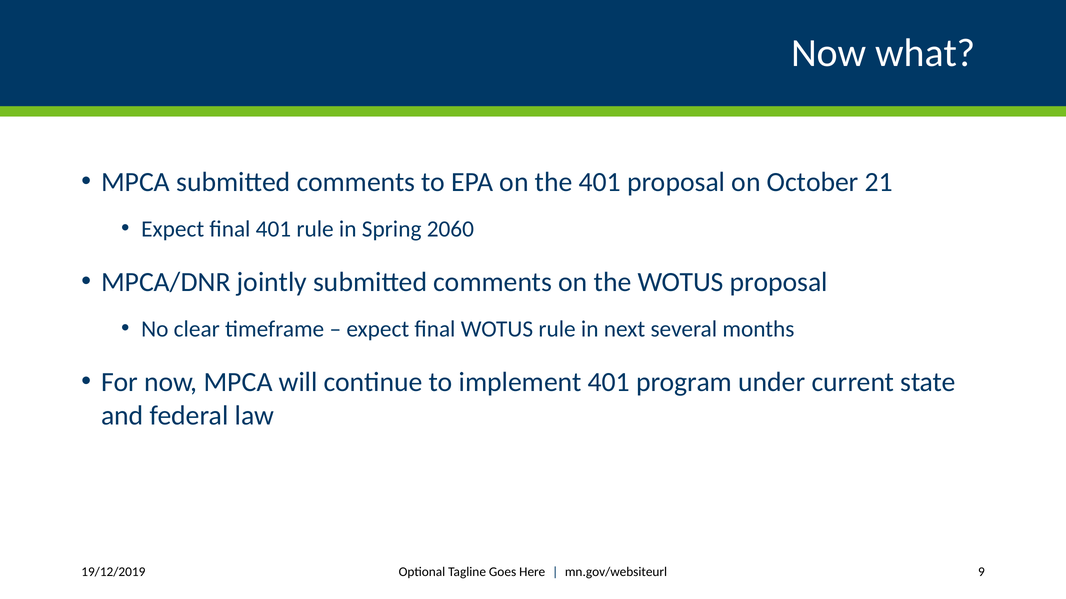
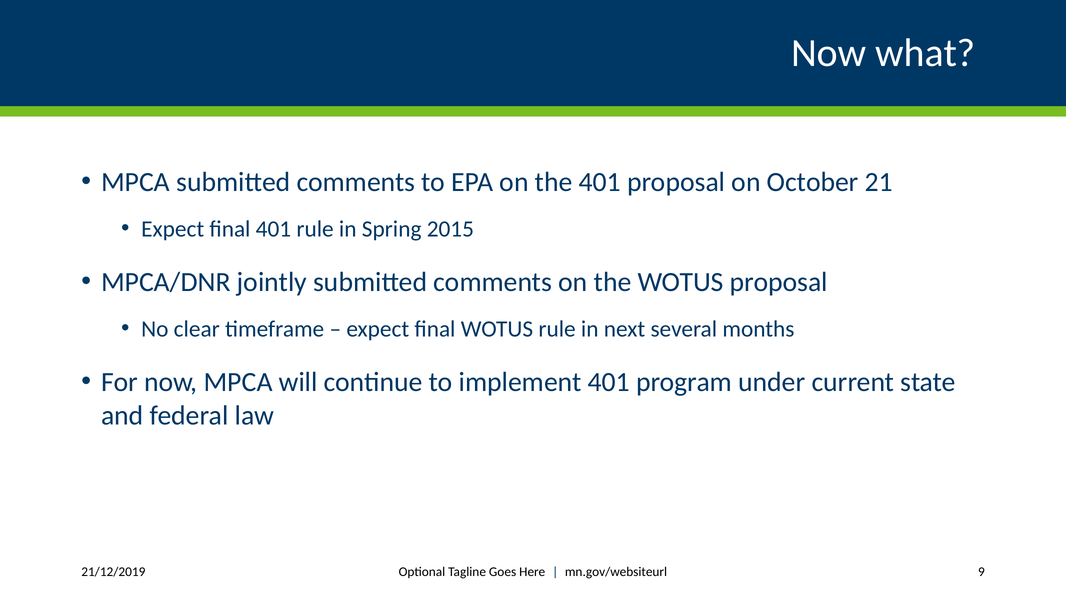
2060: 2060 -> 2015
19/12/2019: 19/12/2019 -> 21/12/2019
